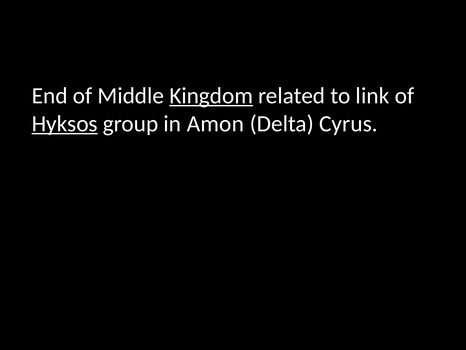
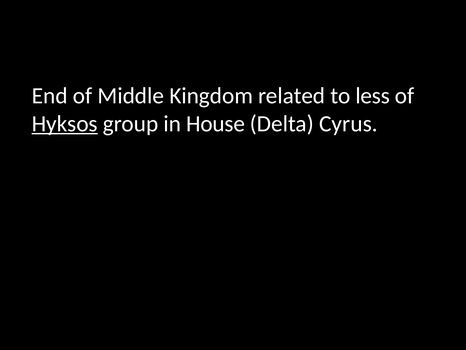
Kingdom underline: present -> none
link: link -> less
Amon: Amon -> House
